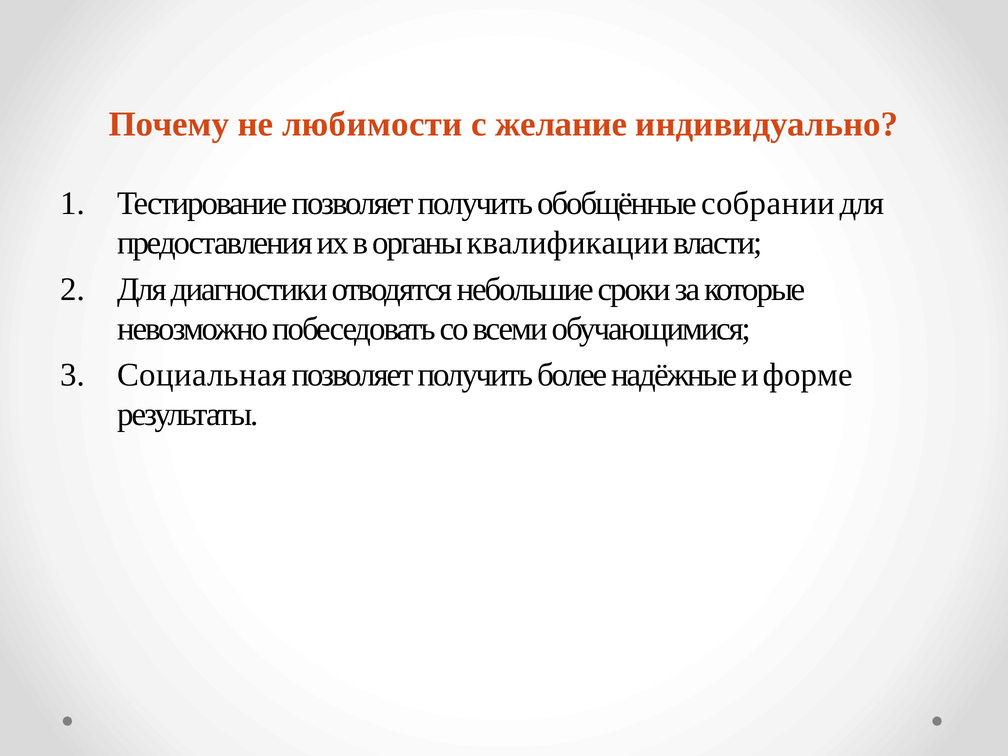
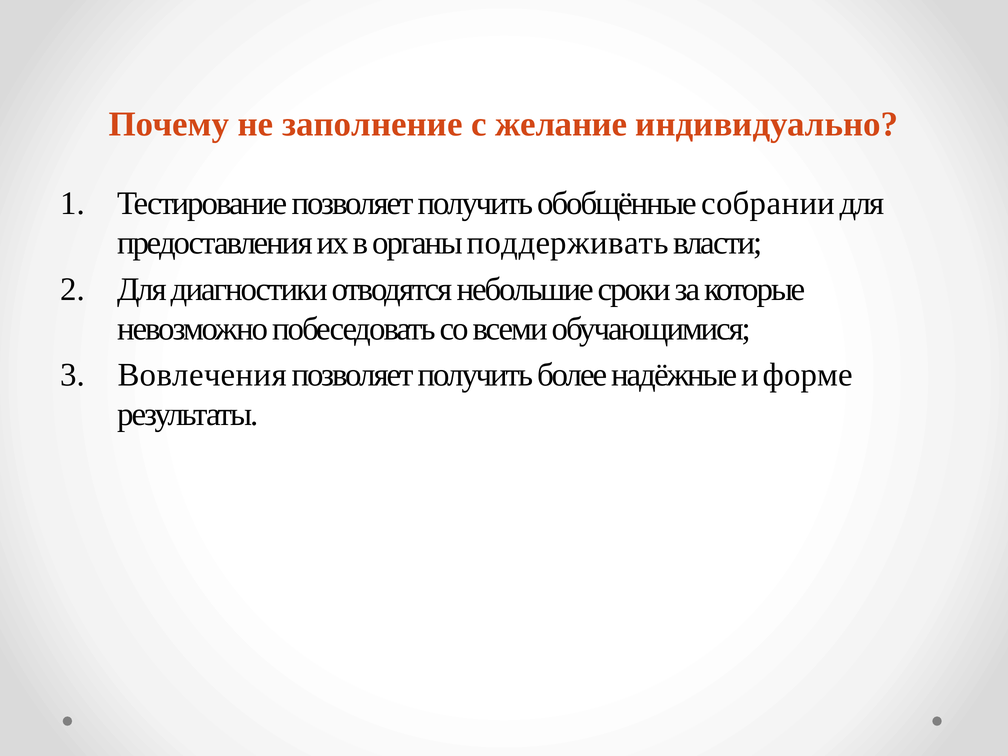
любимости: любимости -> заполнение
квалификации: квалификации -> поддерживать
Социальная: Социальная -> Вовлечения
